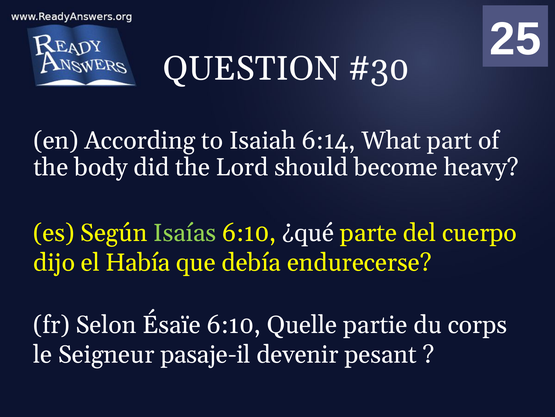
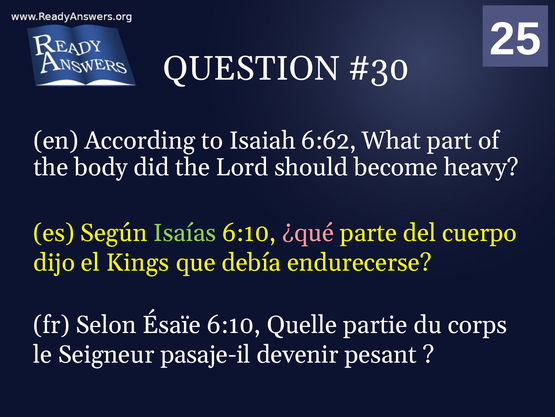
6:14: 6:14 -> 6:62
¿qué colour: white -> pink
Había: Había -> Kings
